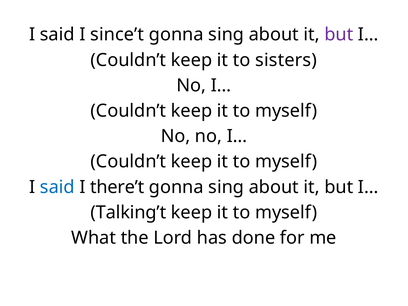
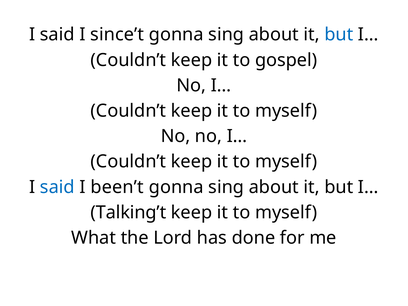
but at (339, 35) colour: purple -> blue
sisters: sisters -> gospel
there’t: there’t -> been’t
